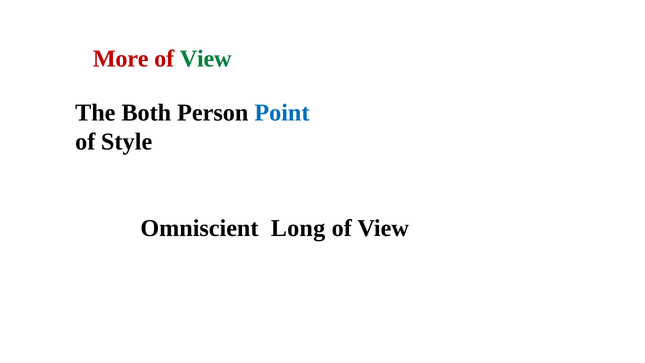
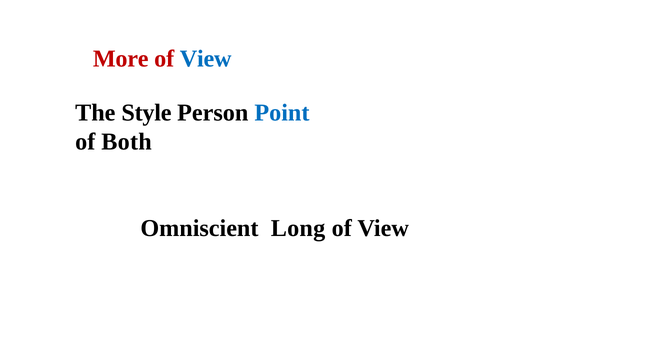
View at (206, 59) colour: green -> blue
Both: Both -> Style
Style: Style -> Both
